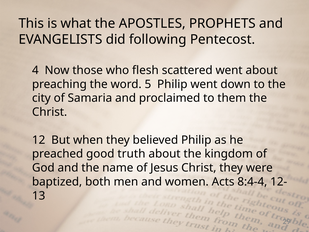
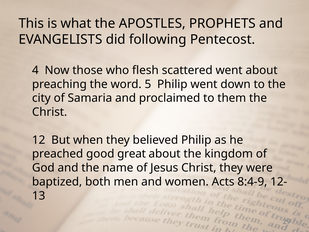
truth: truth -> great
8:4-4: 8:4-4 -> 8:4-9
